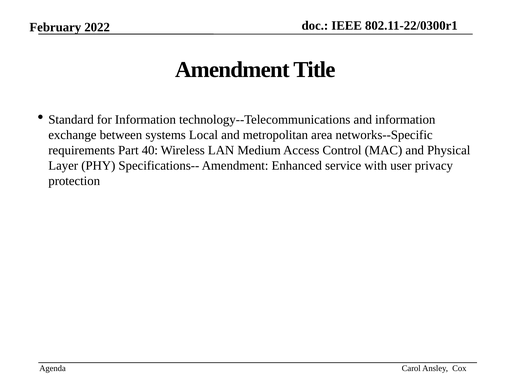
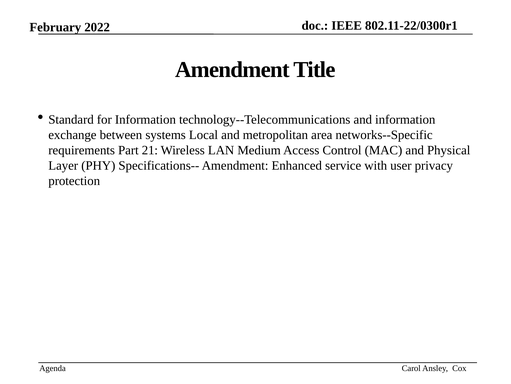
40: 40 -> 21
